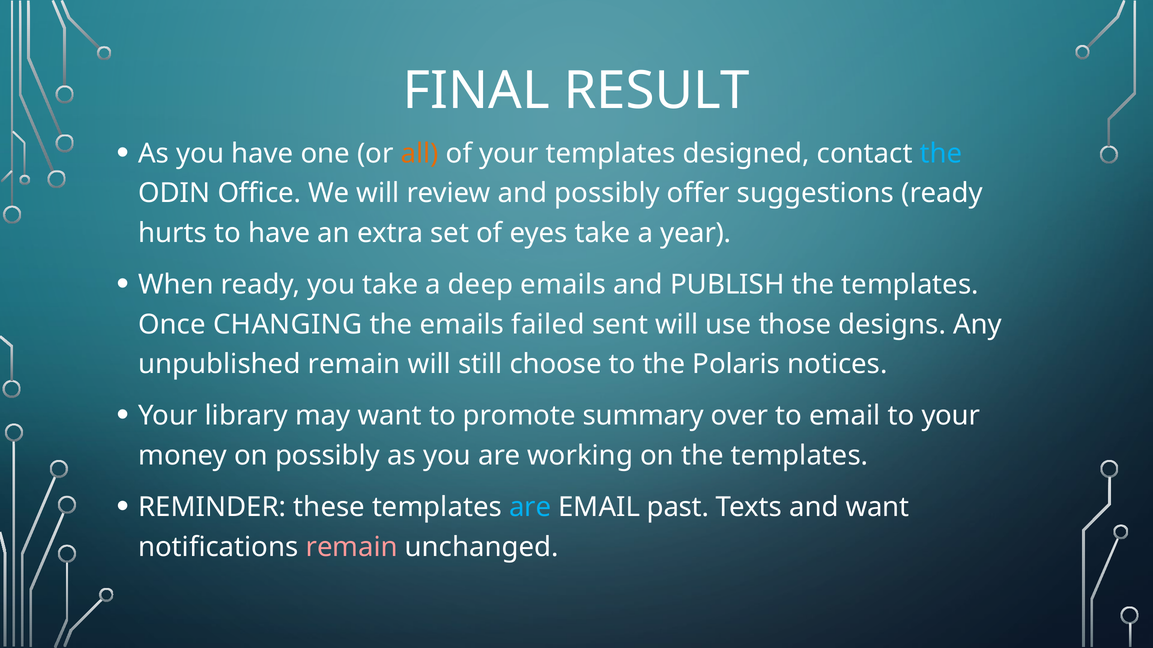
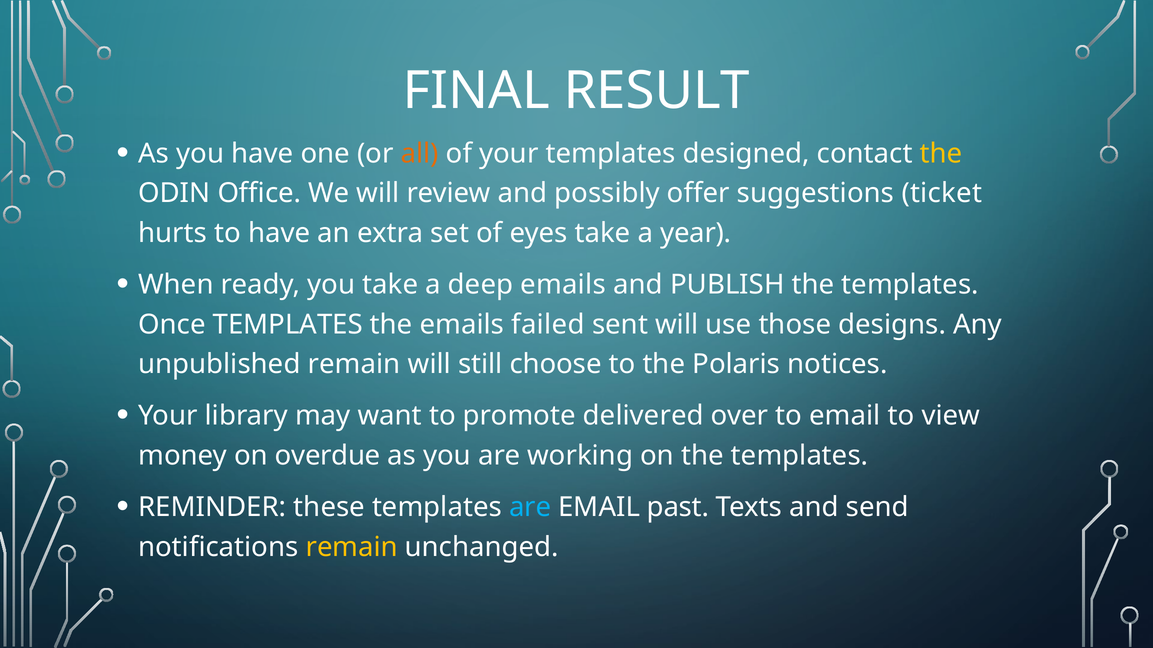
the at (941, 154) colour: light blue -> yellow
suggestions ready: ready -> ticket
Once CHANGING: CHANGING -> TEMPLATES
summary: summary -> delivered
to your: your -> view
on possibly: possibly -> overdue
and want: want -> send
remain at (352, 547) colour: pink -> yellow
